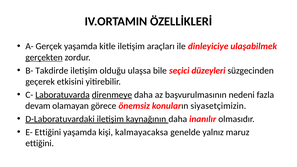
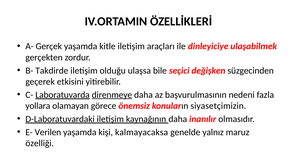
gerçekten underline: present -> none
düzeyleri: düzeyleri -> değişken
devam: devam -> yollara
E- Ettiğini: Ettiğini -> Verilen
ettiğini at (40, 143): ettiğini -> özelliği
